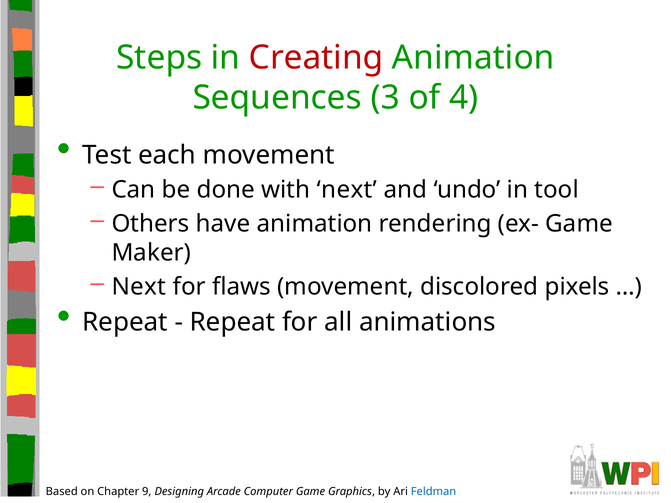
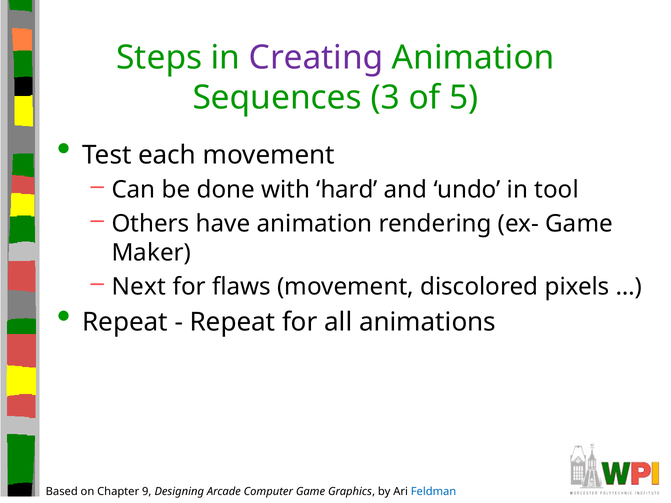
Creating colour: red -> purple
4: 4 -> 5
with next: next -> hard
